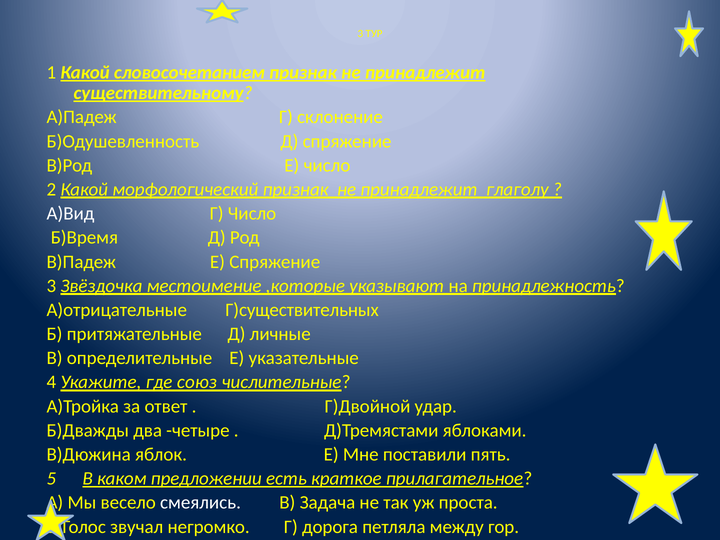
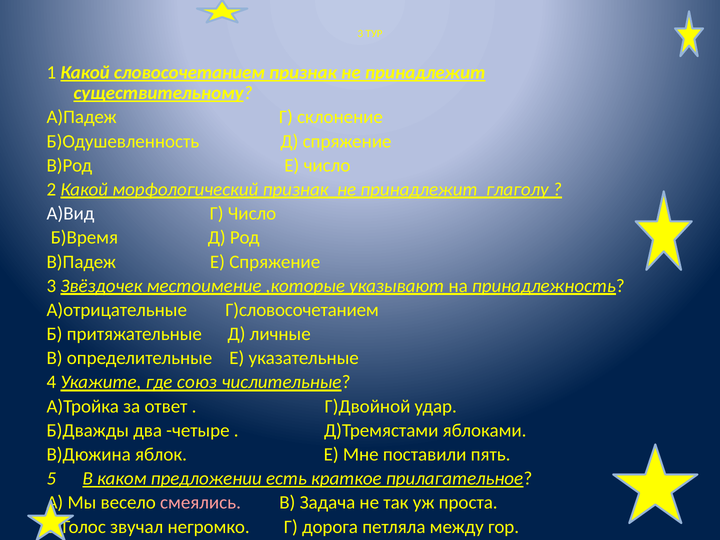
Звёздочка: Звёздочка -> Звёздочек
Г)существительных: Г)существительных -> Г)словосочетанием
смеялись colour: white -> pink
